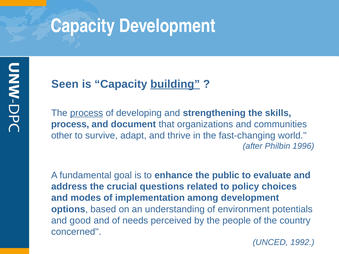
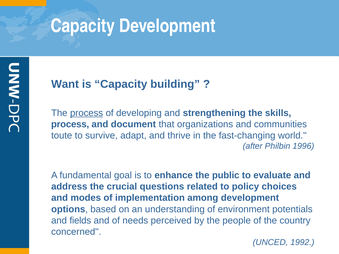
Seen: Seen -> Want
building underline: present -> none
other: other -> toute
good: good -> fields
